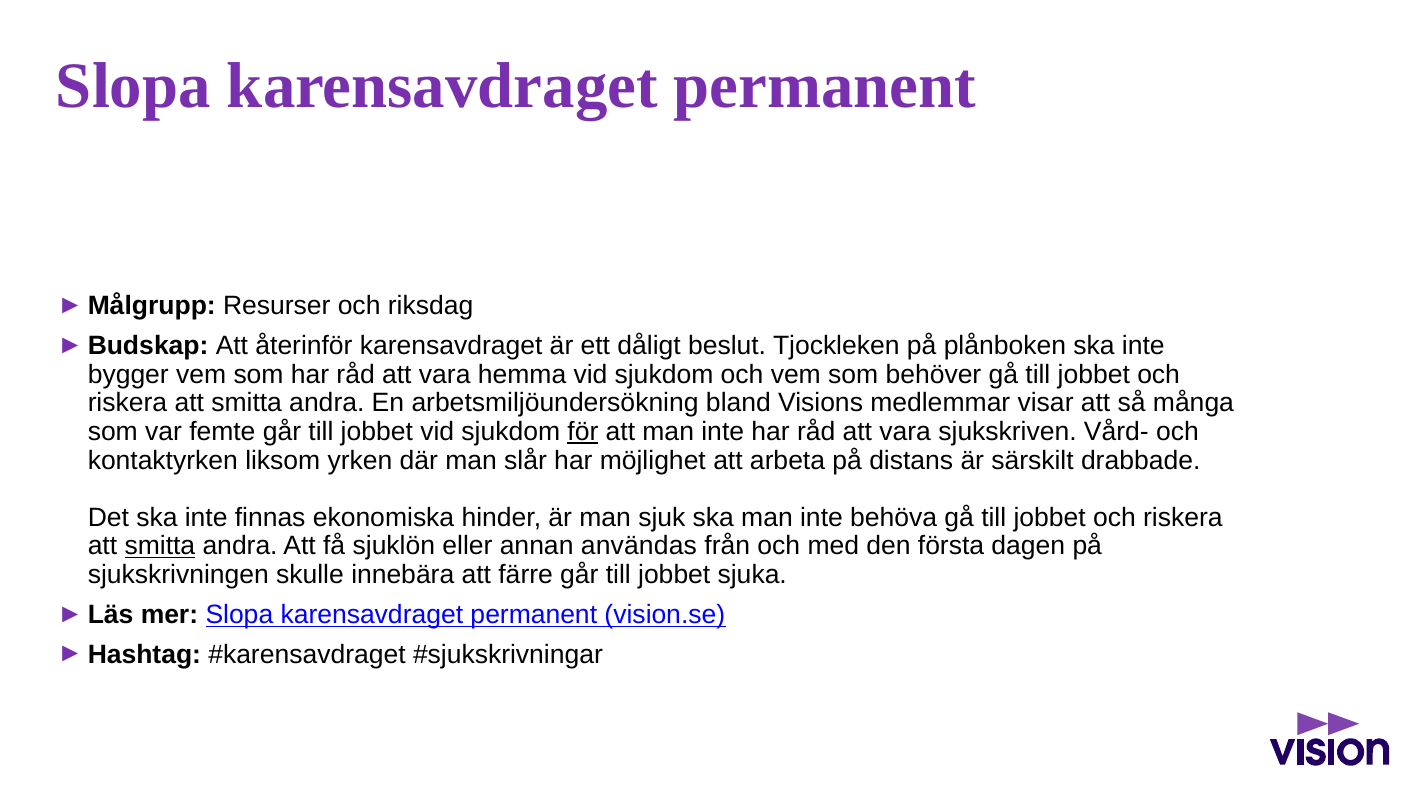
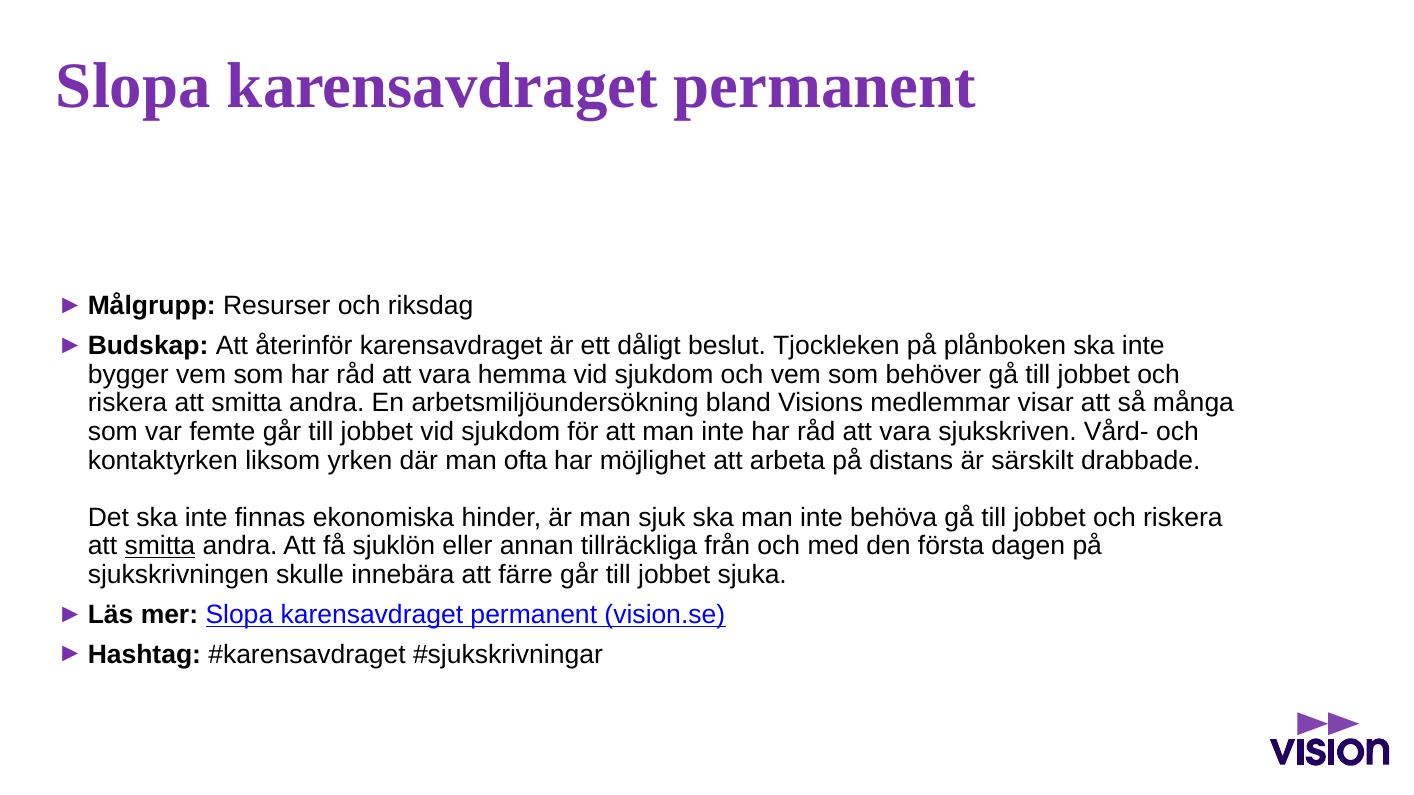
för underline: present -> none
slår: slår -> ofta
användas: användas -> tillräckliga
